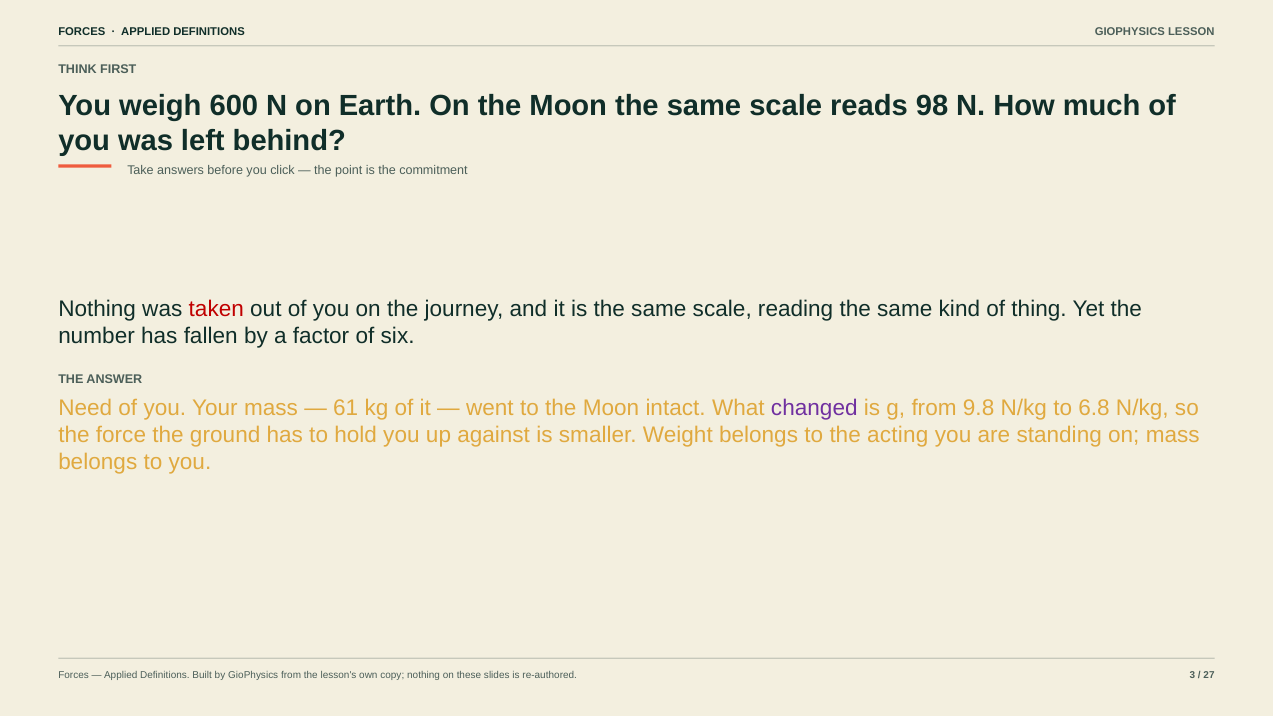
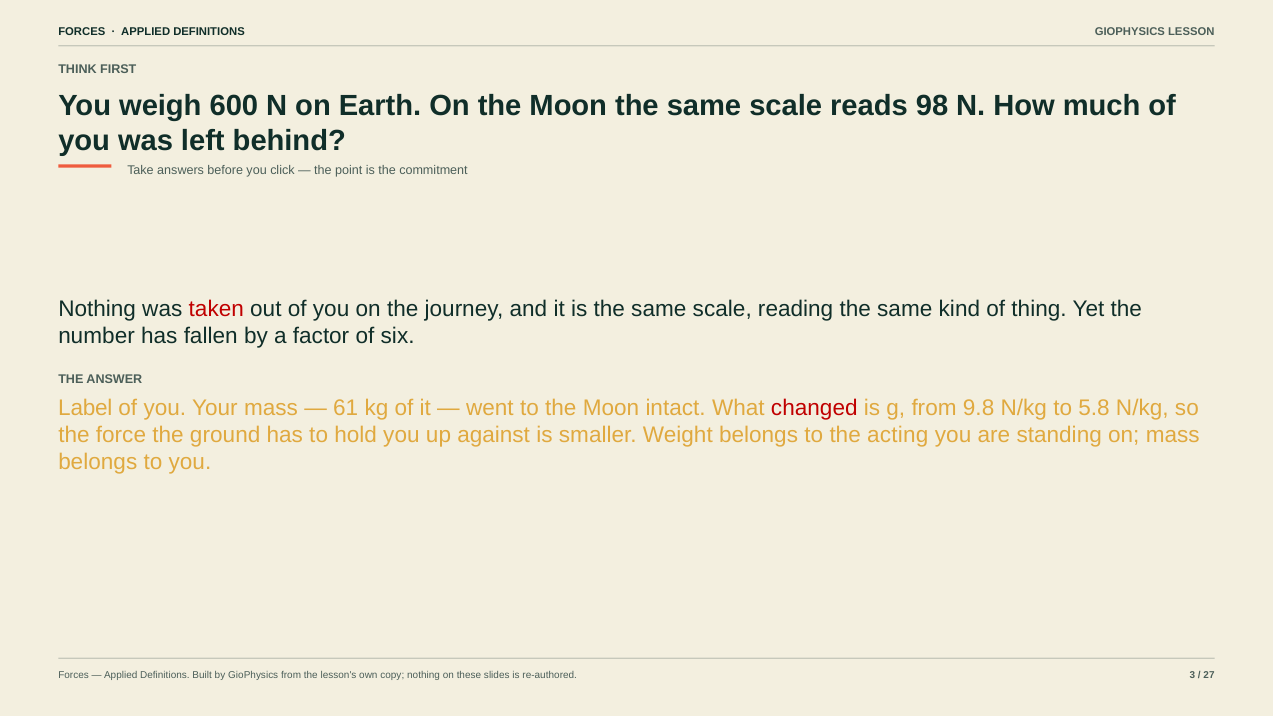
Need: Need -> Label
changed colour: purple -> red
6.8: 6.8 -> 5.8
